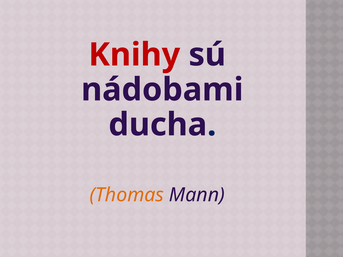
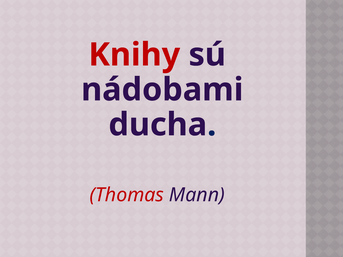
Thomas colour: orange -> red
